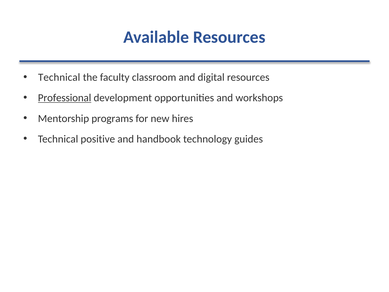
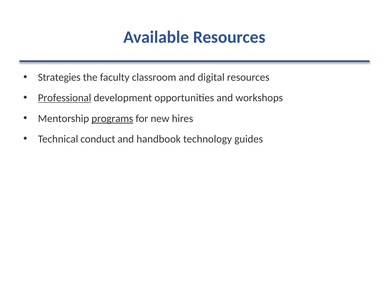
Technical at (59, 77): Technical -> Strategies
programs underline: none -> present
positive: positive -> conduct
